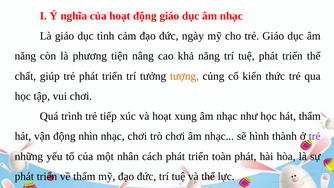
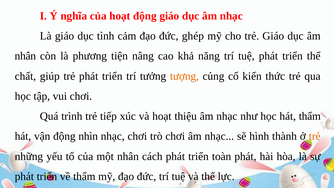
ngày: ngày -> ghép
năng at (25, 56): năng -> nhân
xung: xung -> thiệu
trẻ at (315, 136) colour: purple -> orange
